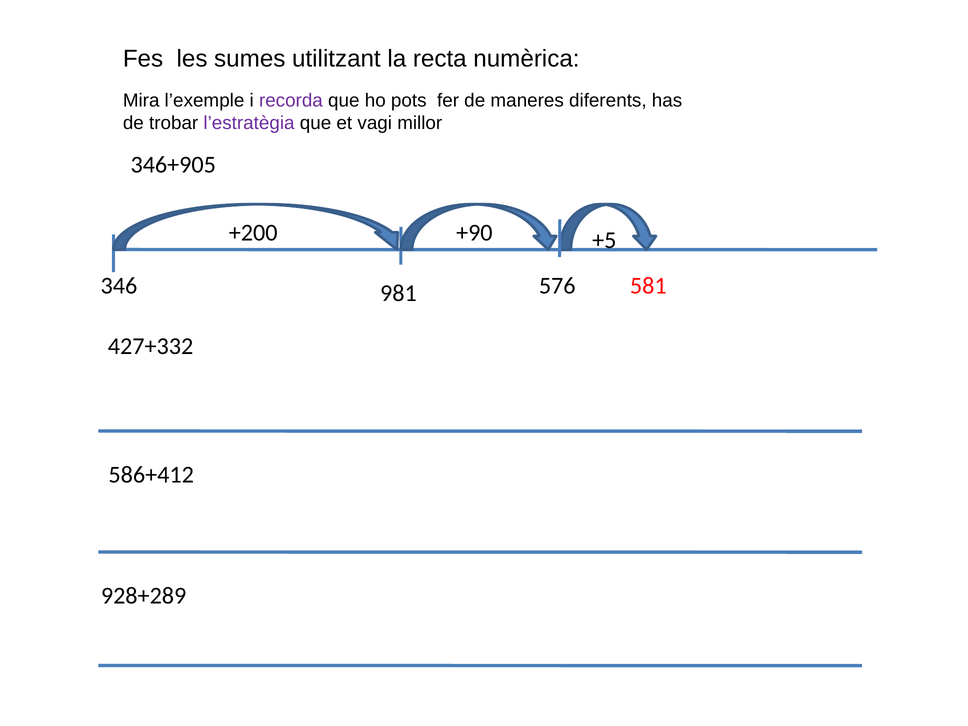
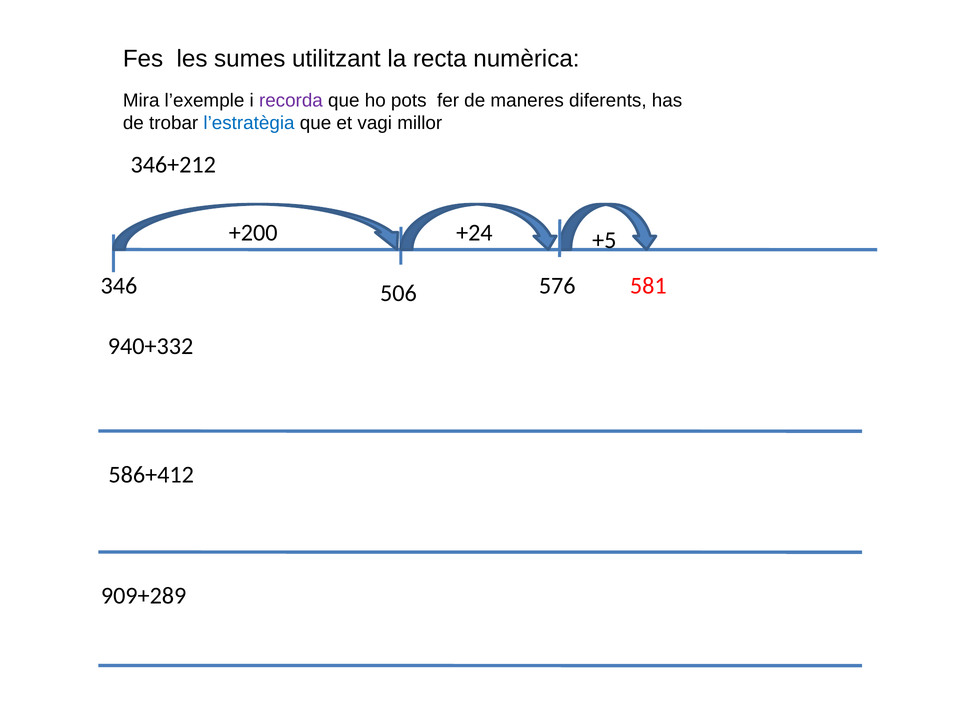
l’estratègia colour: purple -> blue
346+905: 346+905 -> 346+212
+90: +90 -> +24
981: 981 -> 506
427+332: 427+332 -> 940+332
928+289: 928+289 -> 909+289
